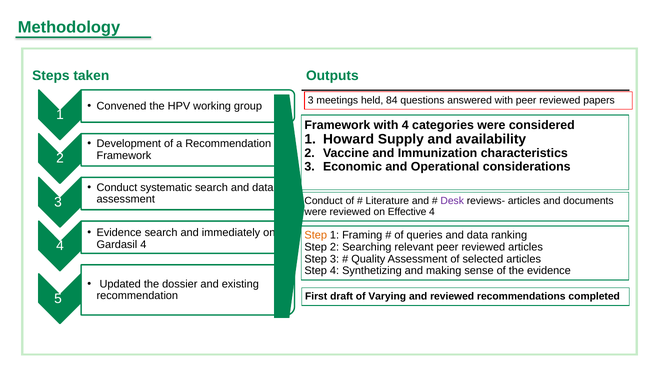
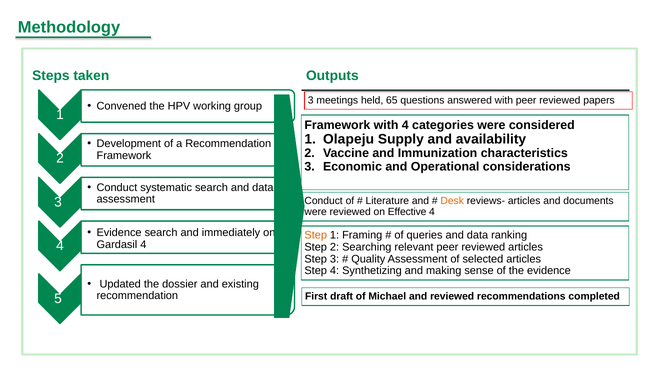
84: 84 -> 65
Howard: Howard -> Olapeju
Desk colour: purple -> orange
Varying: Varying -> Michael
